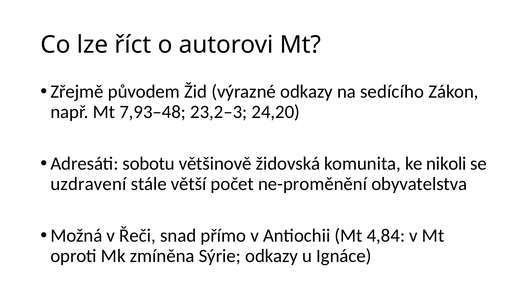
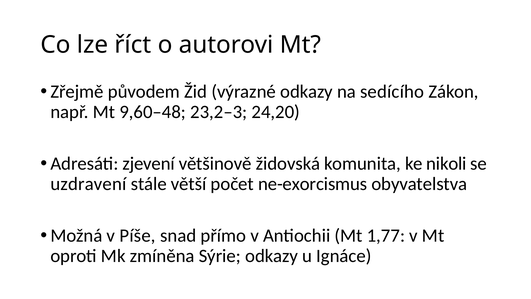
7,93–48: 7,93–48 -> 9,60–48
sobotu: sobotu -> zjevení
ne-proměnění: ne-proměnění -> ne-exorcismus
Řeči: Řeči -> Píše
4,84: 4,84 -> 1,77
